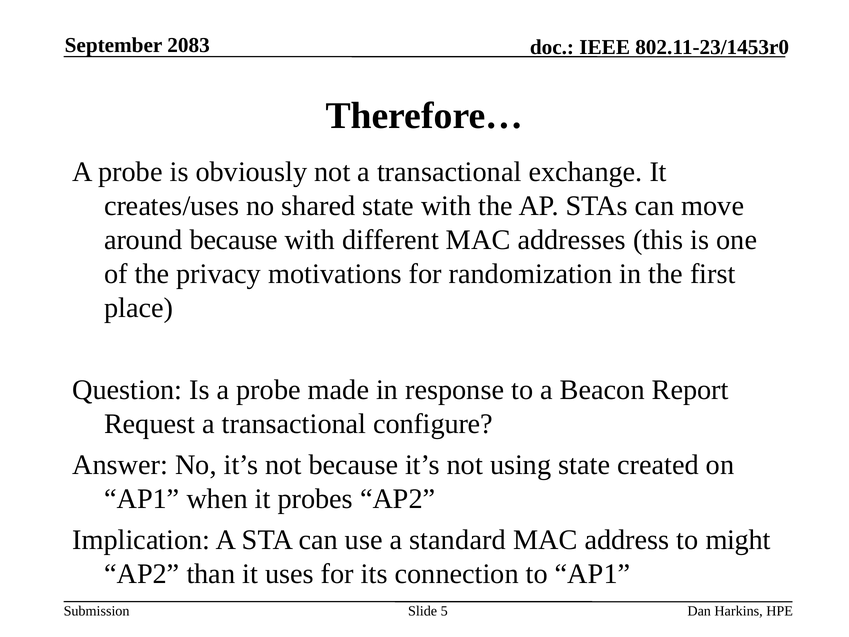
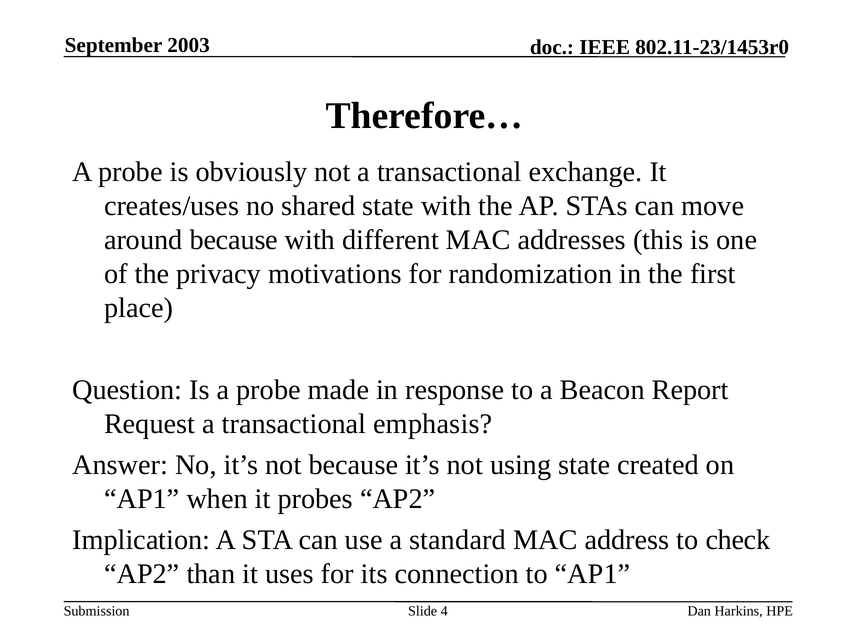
2083: 2083 -> 2003
configure: configure -> emphasis
might: might -> check
5: 5 -> 4
